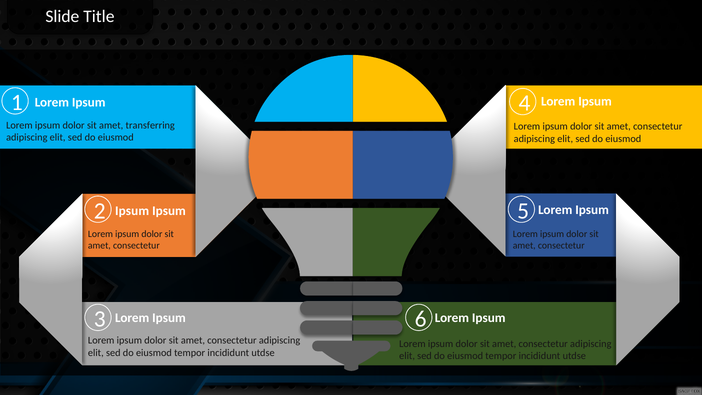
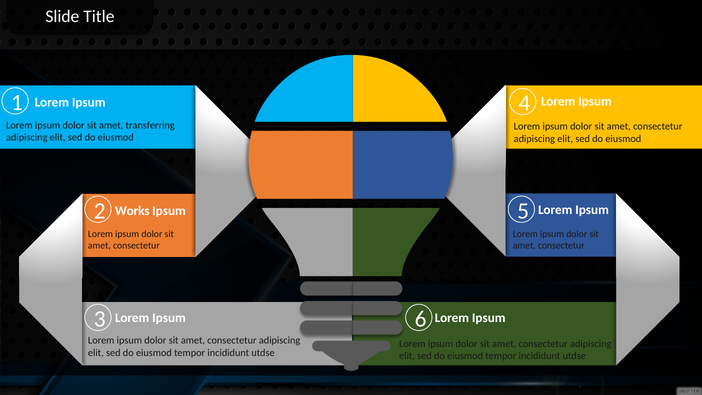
Ipsum at (132, 211): Ipsum -> Works
